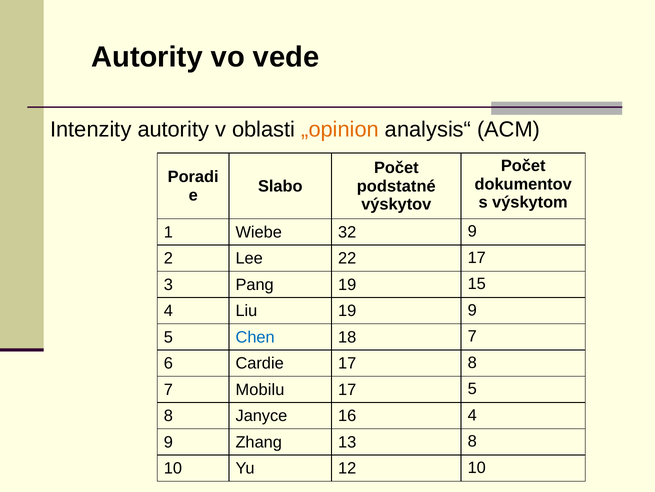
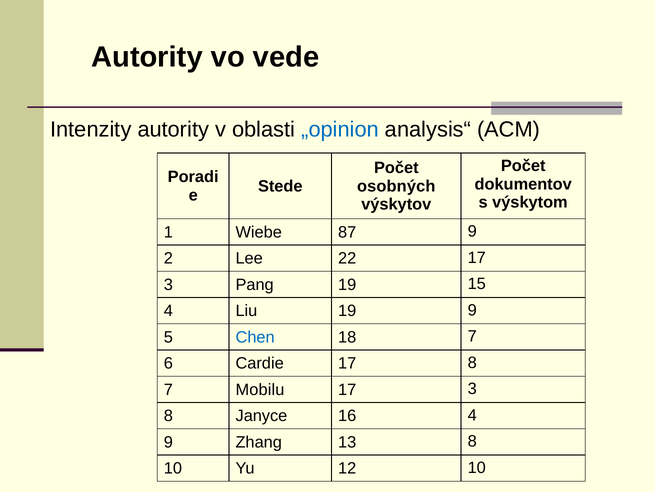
„opinion colour: orange -> blue
Slabo: Slabo -> Stede
podstatné: podstatné -> osobných
32: 32 -> 87
5 at (472, 388): 5 -> 3
